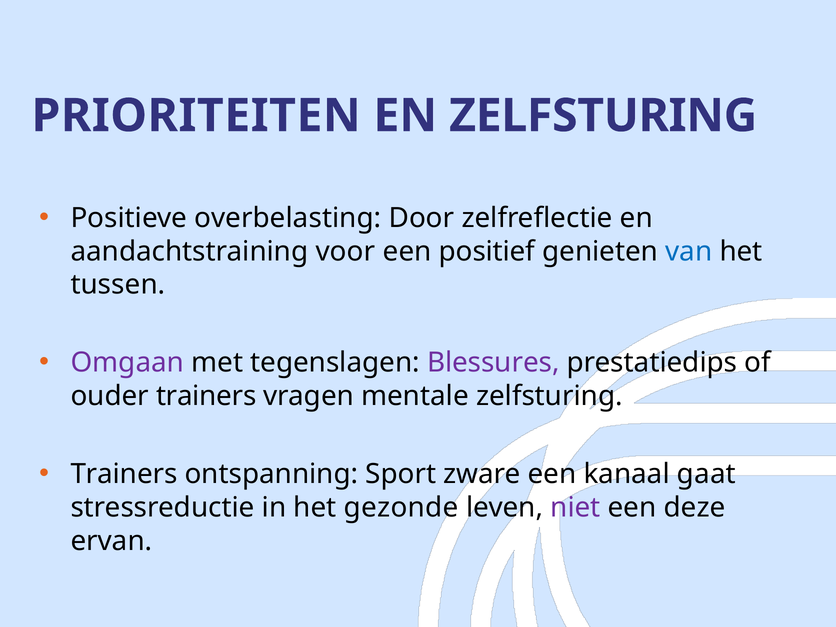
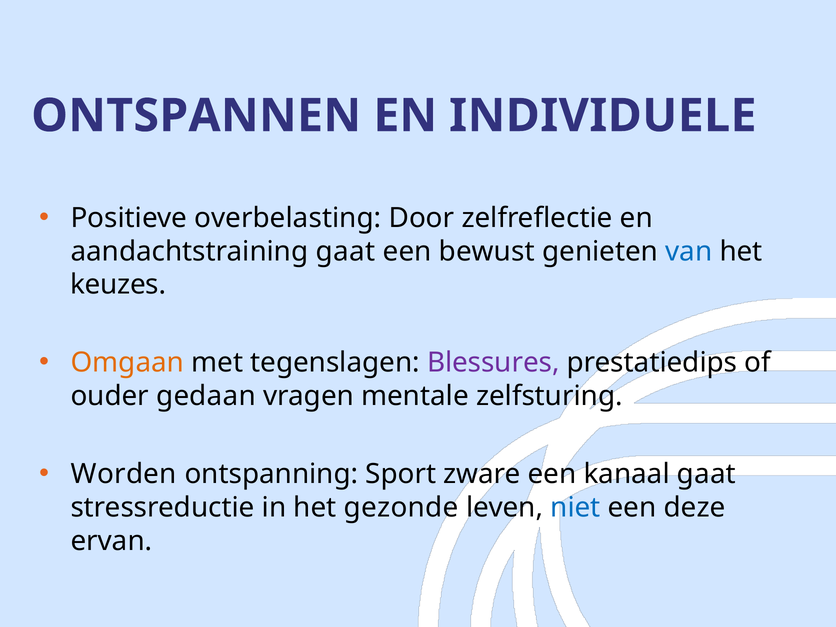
PRIORITEITEN: PRIORITEITEN -> ONTSPANNEN
EN ZELFSTURING: ZELFSTURING -> INDIVIDUELE
aandachtstraining voor: voor -> gaat
positief: positief -> bewust
tussen: tussen -> keuzes
Omgaan colour: purple -> orange
ouder trainers: trainers -> gedaan
Trainers at (124, 474): Trainers -> Worden
niet colour: purple -> blue
